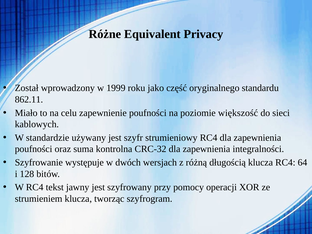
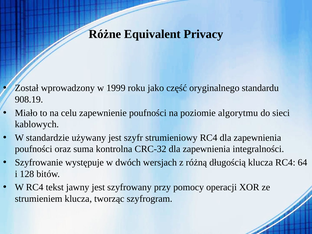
862.11: 862.11 -> 908.19
większość: większość -> algorytmu
